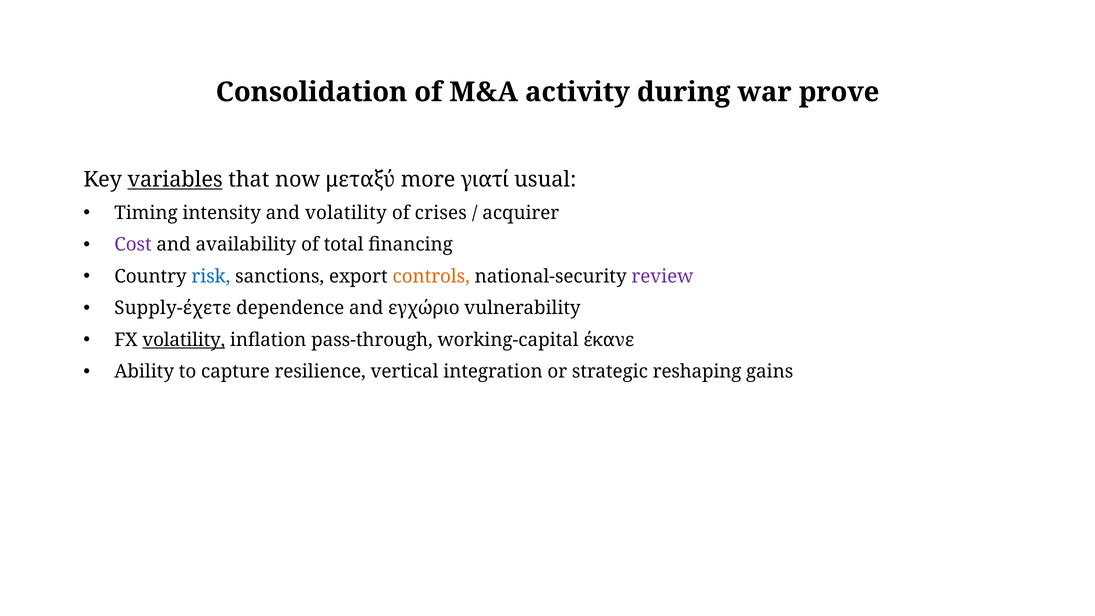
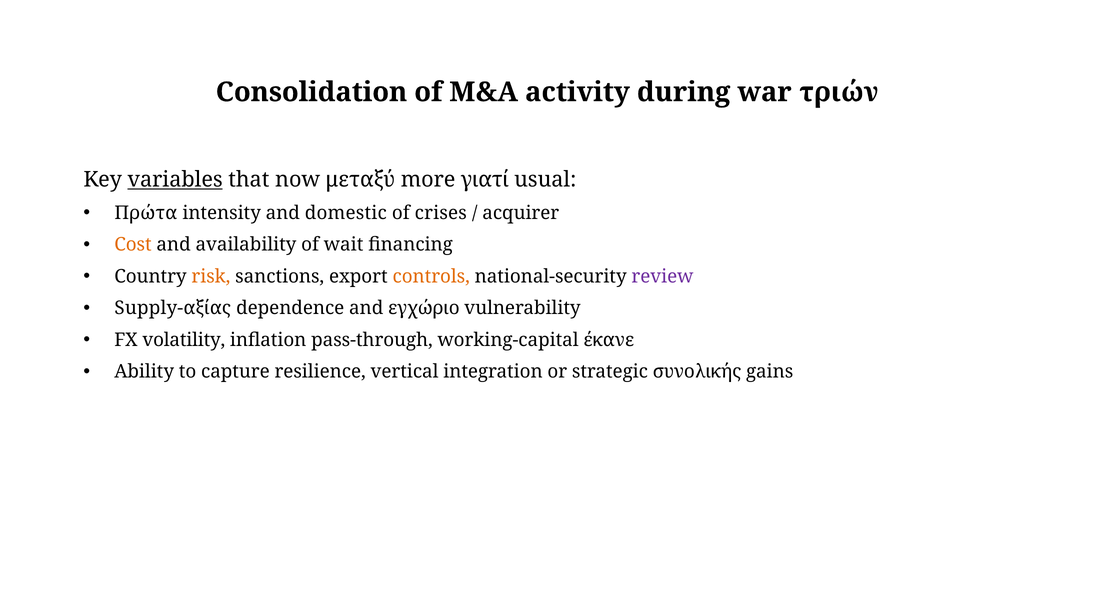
prove: prove -> τριών
Timing: Timing -> Πρώτα
and volatility: volatility -> domestic
Cost colour: purple -> orange
total: total -> wait
risk colour: blue -> orange
Supply-έχετε: Supply-έχετε -> Supply-αξίας
volatility at (184, 340) underline: present -> none
reshaping: reshaping -> συνολικής
